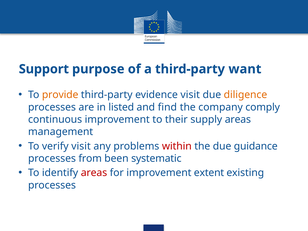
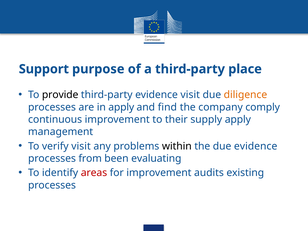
want: want -> place
provide colour: orange -> black
in listed: listed -> apply
supply areas: areas -> apply
within colour: red -> black
due guidance: guidance -> evidence
systematic: systematic -> evaluating
extent: extent -> audits
